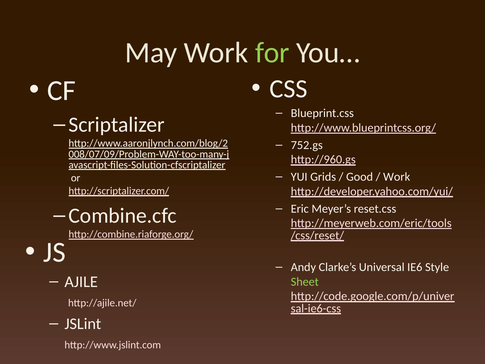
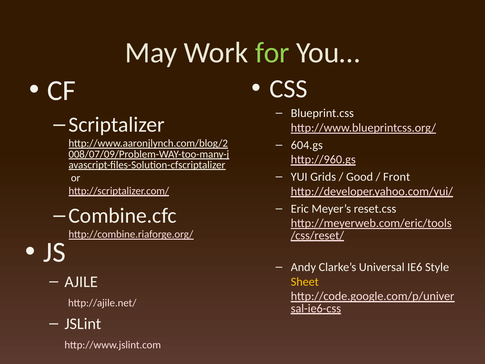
752.gs: 752.gs -> 604.gs
Work at (397, 177): Work -> Front
Sheet colour: light green -> yellow
